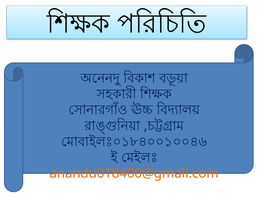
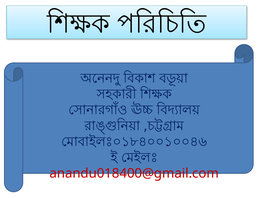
anandu018400@gmail.com colour: orange -> red
